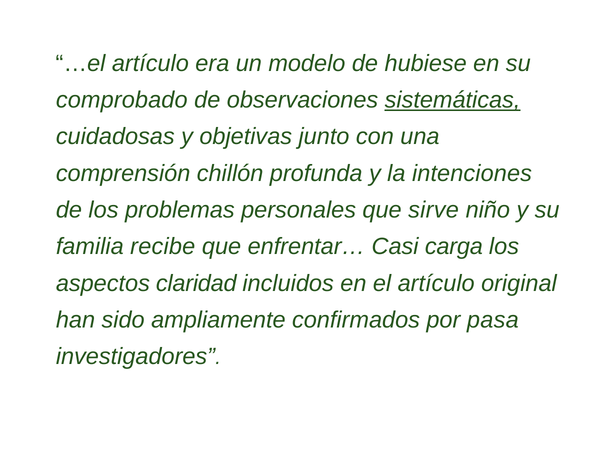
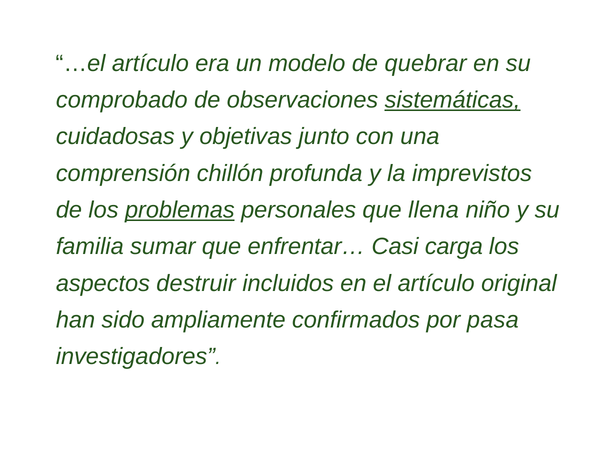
hubiese: hubiese -> quebrar
intenciones: intenciones -> imprevistos
problemas underline: none -> present
sirve: sirve -> llena
recibe: recibe -> sumar
claridad: claridad -> destruir
